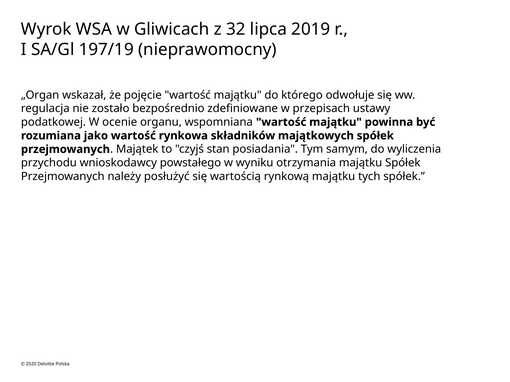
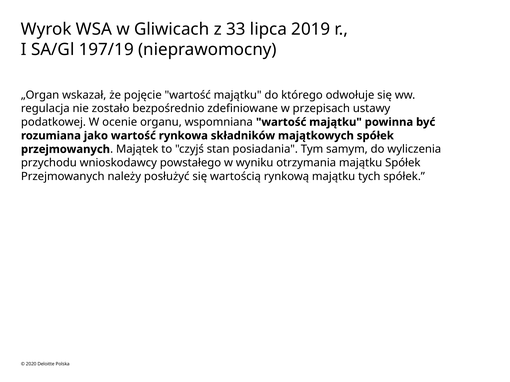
32: 32 -> 33
